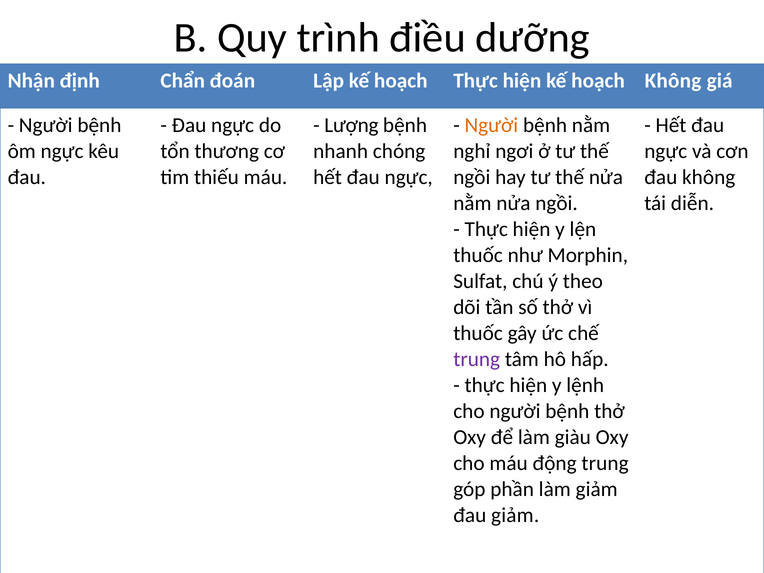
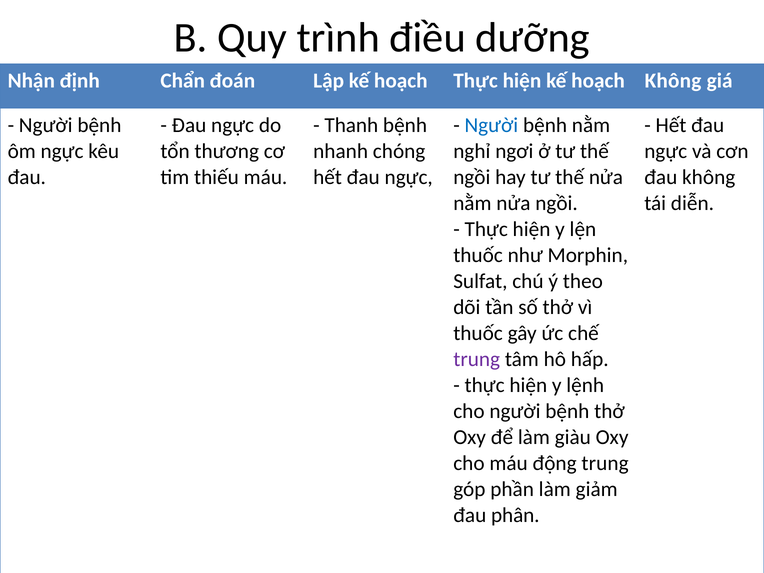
Lượng: Lượng -> Thanh
Người at (491, 125) colour: orange -> blue
đau giảm: giảm -> phân
